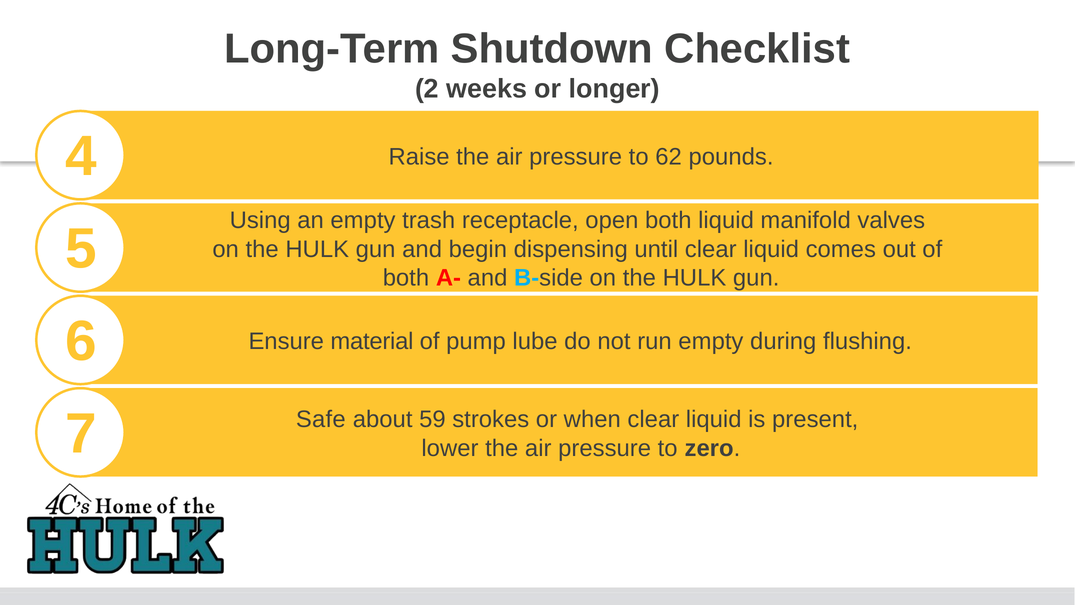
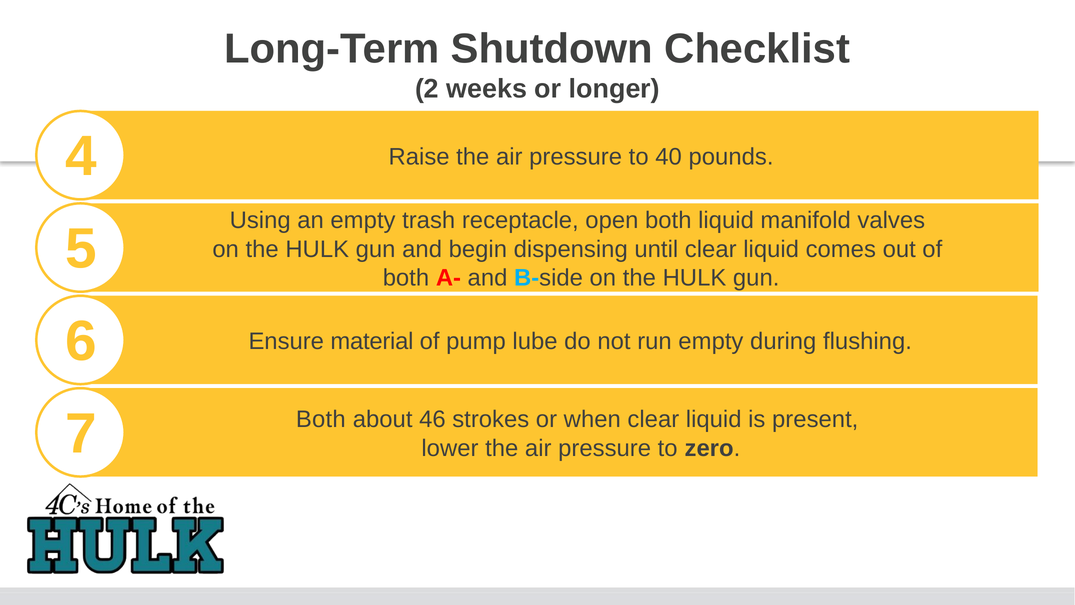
62: 62 -> 40
Safe at (321, 419): Safe -> Both
59: 59 -> 46
